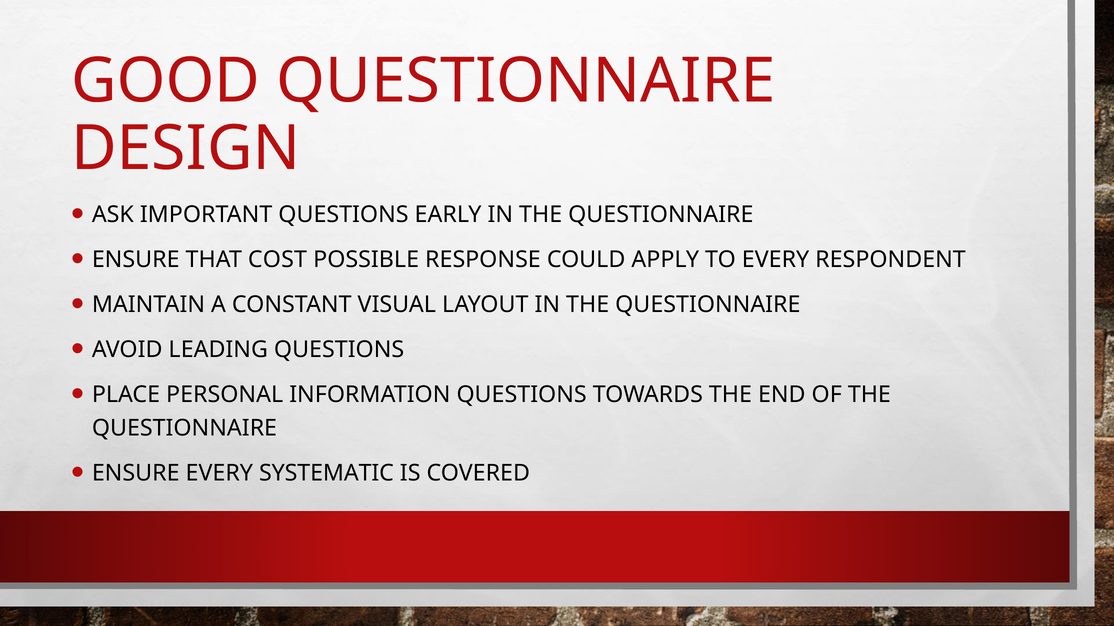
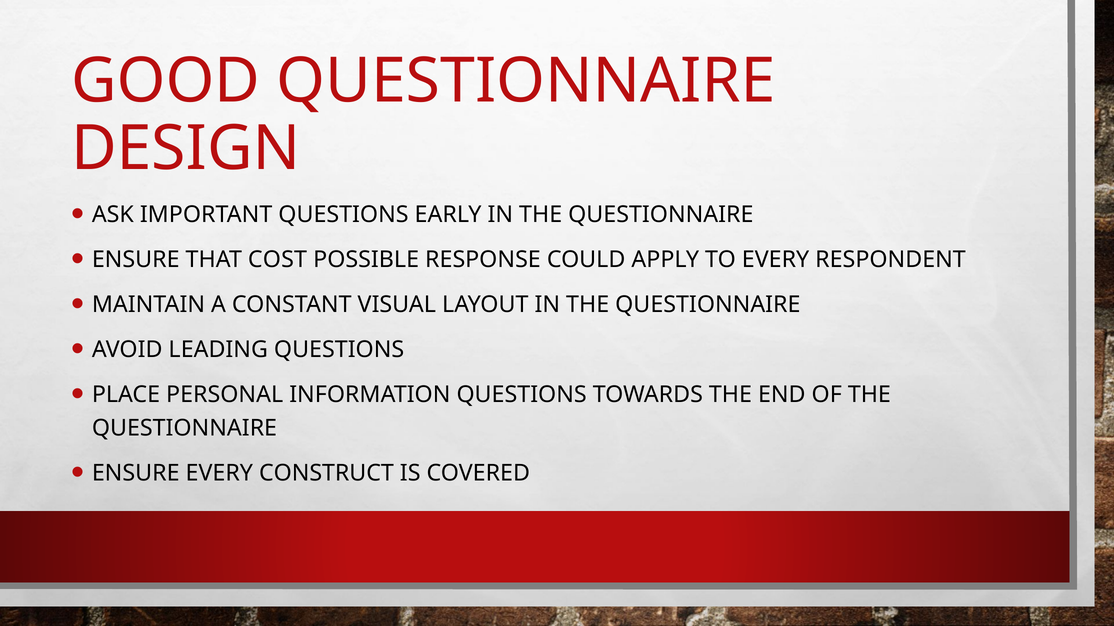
SYSTEMATIC: SYSTEMATIC -> CONSTRUCT
